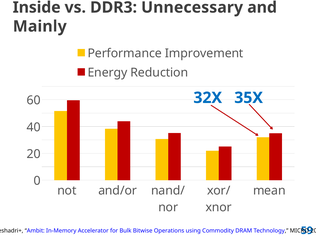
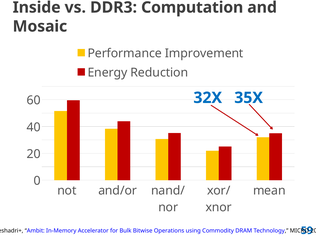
Unnecessary: Unnecessary -> Computation
Mainly: Mainly -> Mosaic
